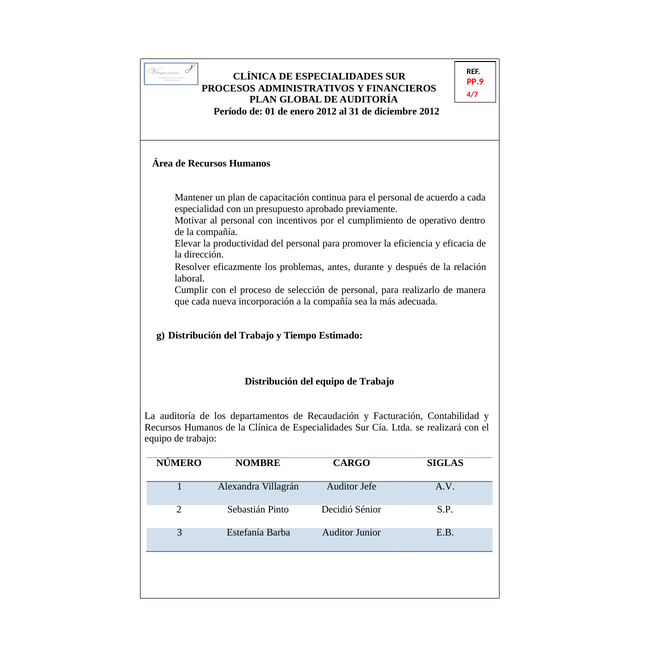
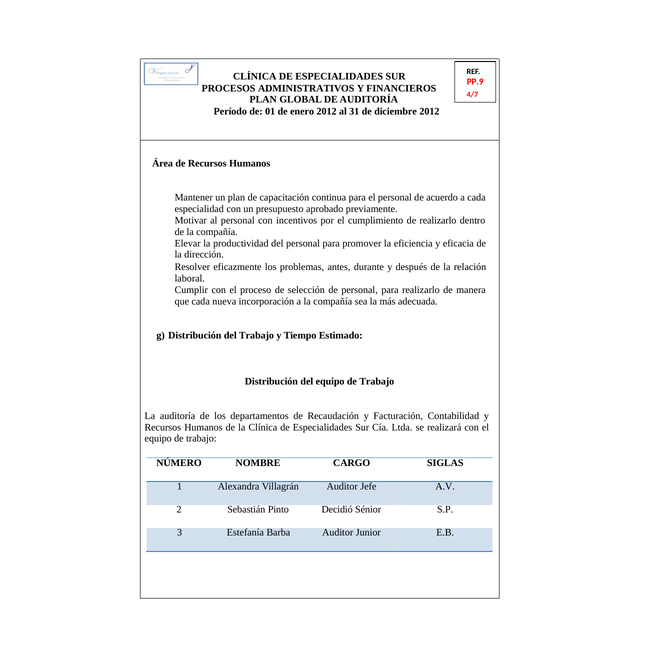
de operativo: operativo -> realizarlo
